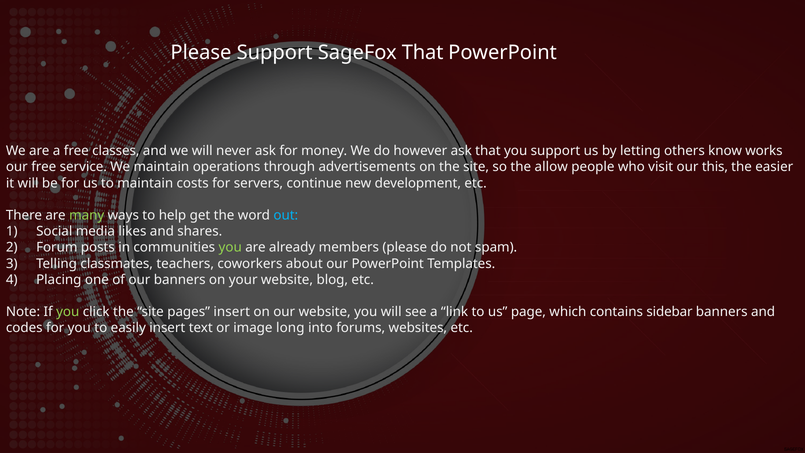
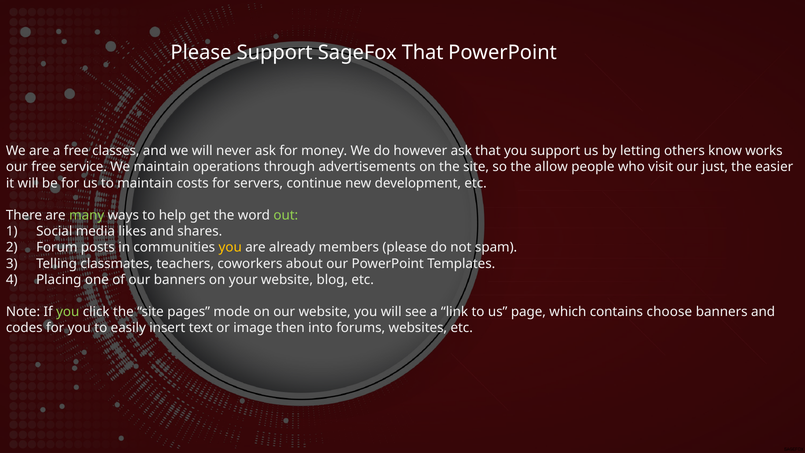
this: this -> just
out colour: light blue -> light green
you at (230, 247) colour: light green -> yellow
pages insert: insert -> mode
sidebar: sidebar -> choose
long: long -> then
